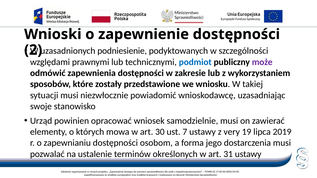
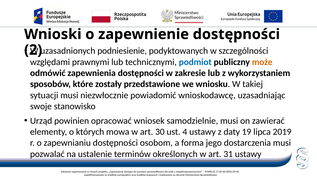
może colour: purple -> orange
7: 7 -> 4
very: very -> daty
